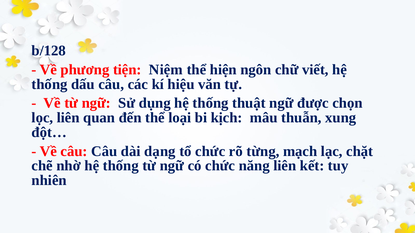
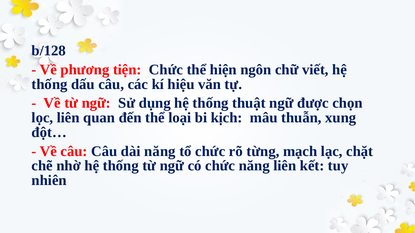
tiện Niệm: Niệm -> Chức
dài dạng: dạng -> năng
